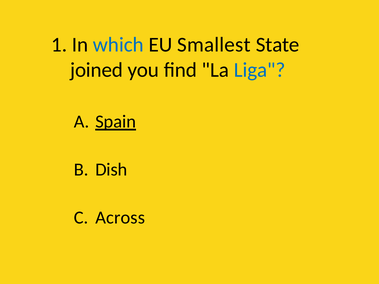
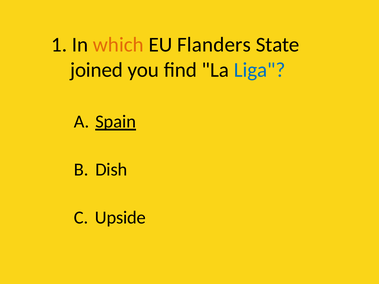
which colour: blue -> orange
Smallest: Smallest -> Flanders
Across: Across -> Upside
